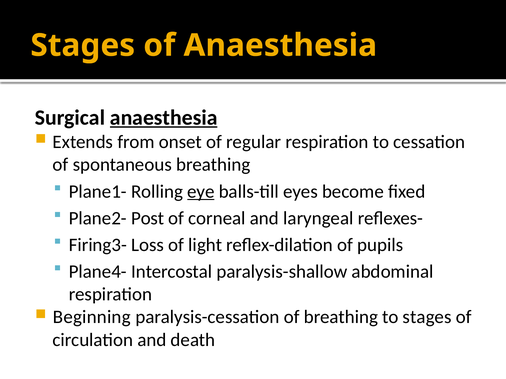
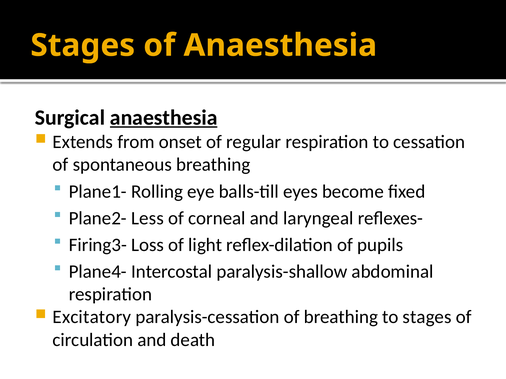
eye underline: present -> none
Post: Post -> Less
Beginning: Beginning -> Excitatory
